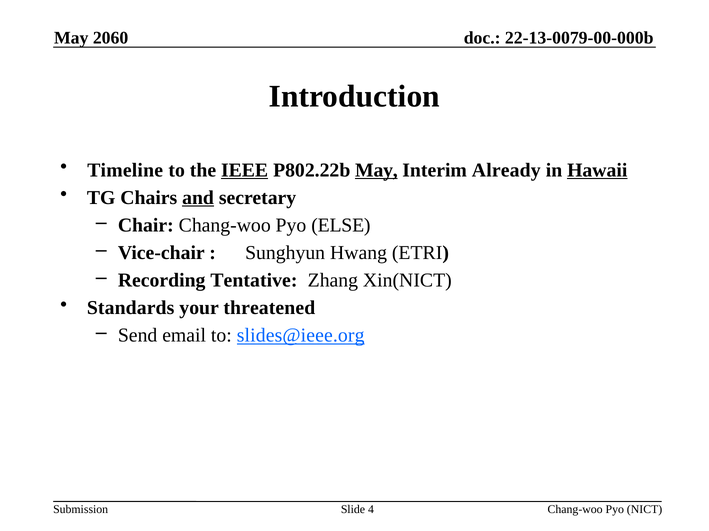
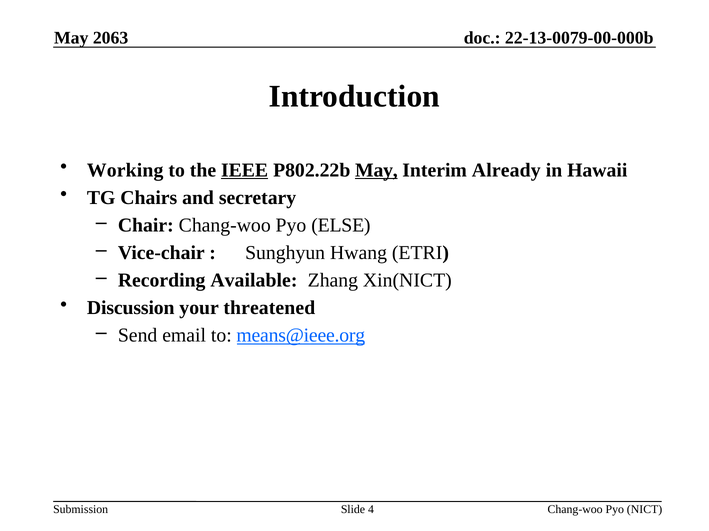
2060: 2060 -> 2063
Timeline: Timeline -> Working
Hawaii underline: present -> none
and underline: present -> none
Tentative: Tentative -> Available
Standards: Standards -> Discussion
slides@ieee.org: slides@ieee.org -> means@ieee.org
